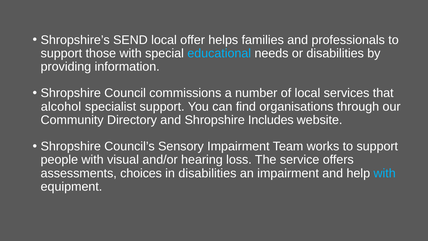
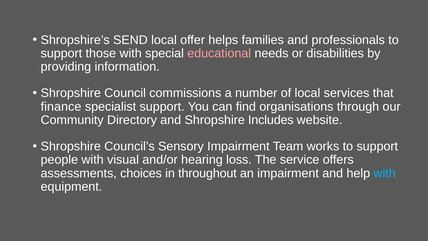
educational colour: light blue -> pink
alcohol: alcohol -> finance
in disabilities: disabilities -> throughout
